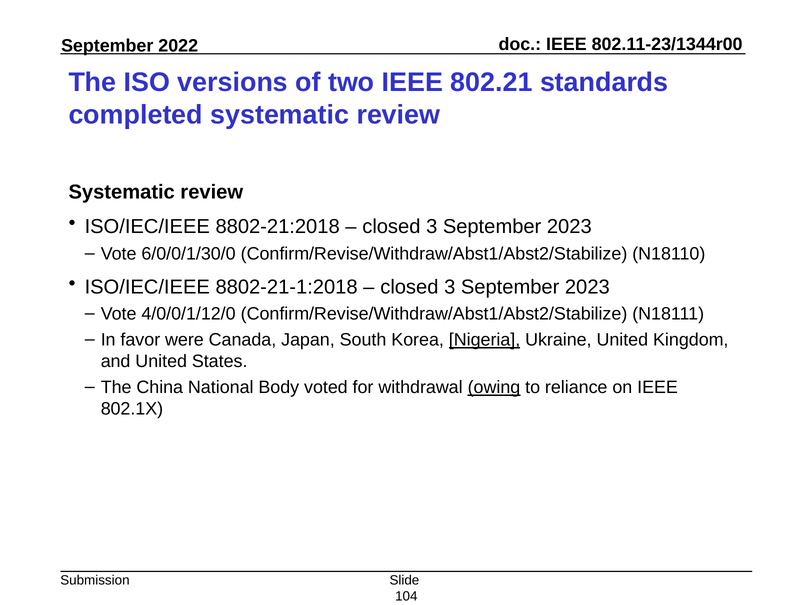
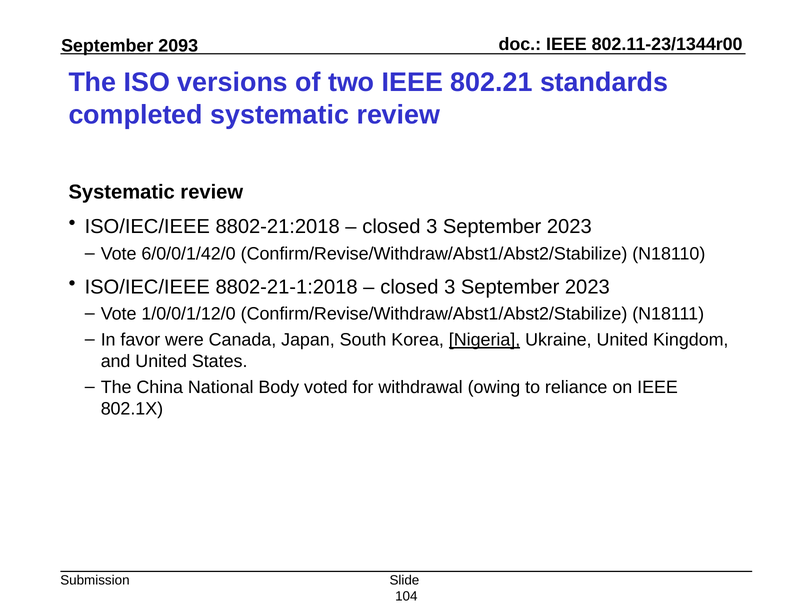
2022: 2022 -> 2093
6/0/0/1/30/0: 6/0/0/1/30/0 -> 6/0/0/1/42/0
4/0/0/1/12/0: 4/0/0/1/12/0 -> 1/0/0/1/12/0
owing underline: present -> none
